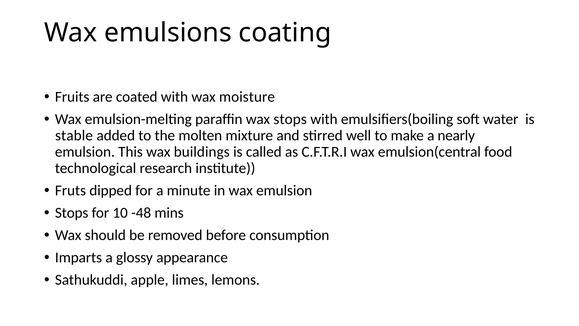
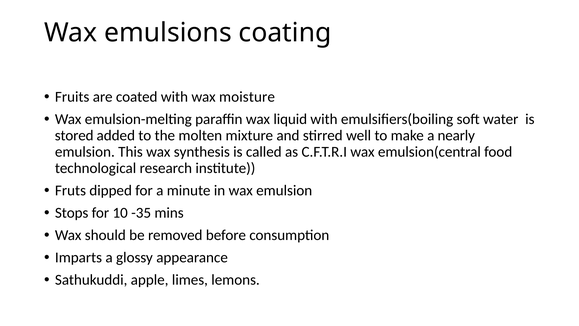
wax stops: stops -> liquid
stable: stable -> stored
buildings: buildings -> synthesis
-48: -48 -> -35
